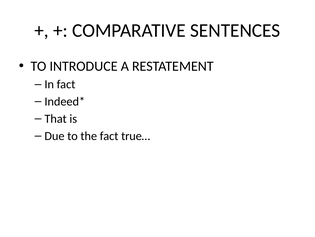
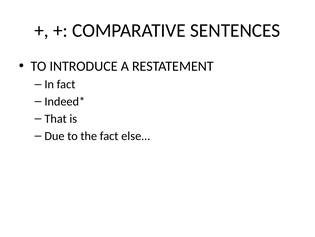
true…: true… -> else…
